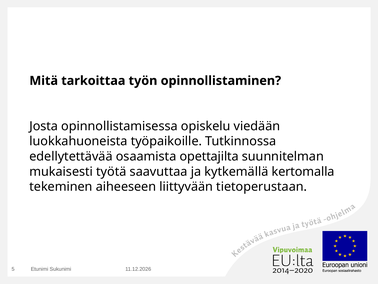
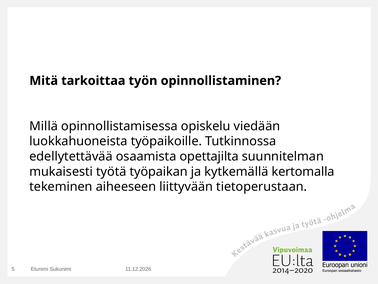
Josta: Josta -> Millä
saavuttaa: saavuttaa -> työpaikan
